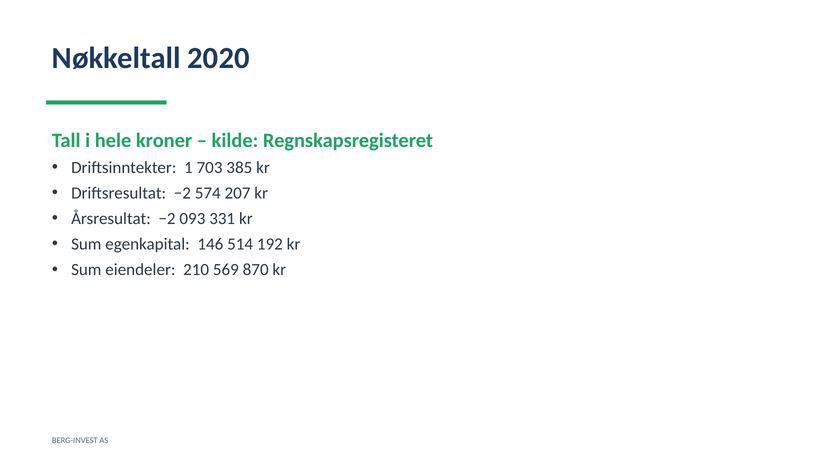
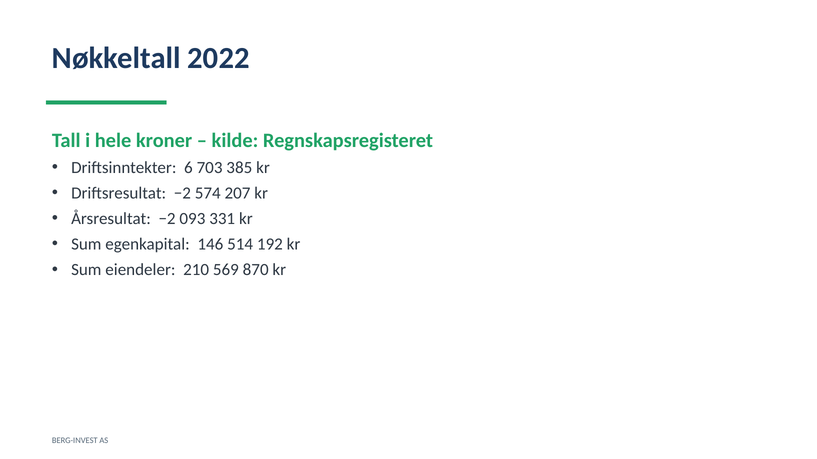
2020: 2020 -> 2022
1: 1 -> 6
